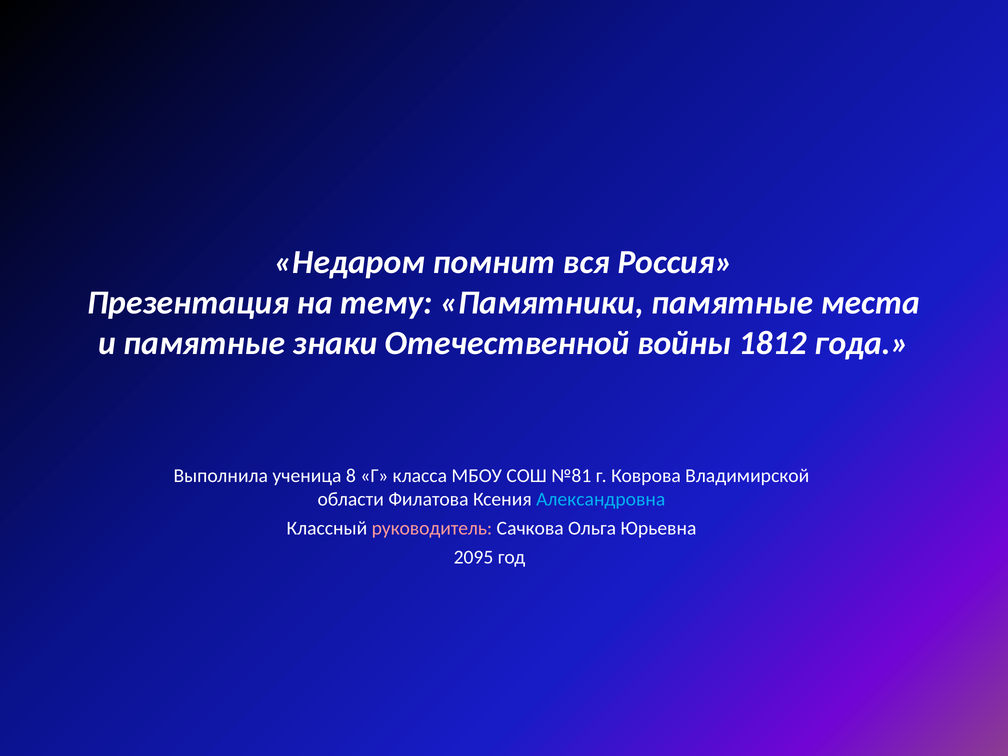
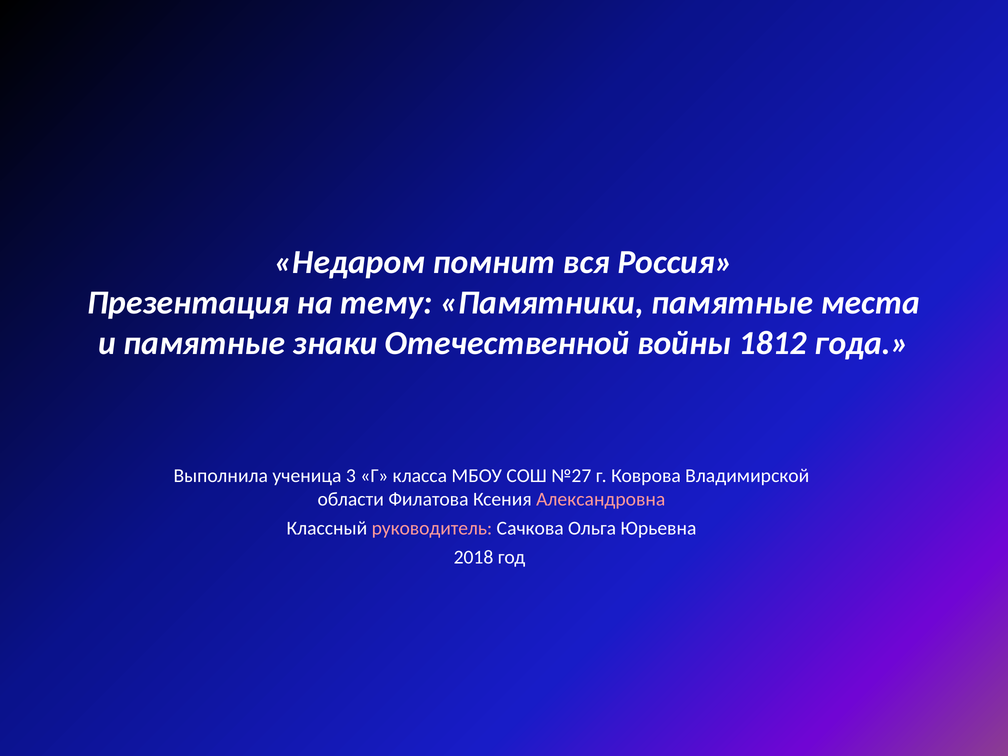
8: 8 -> 3
№81: №81 -> №27
Александровна colour: light blue -> pink
2095: 2095 -> 2018
